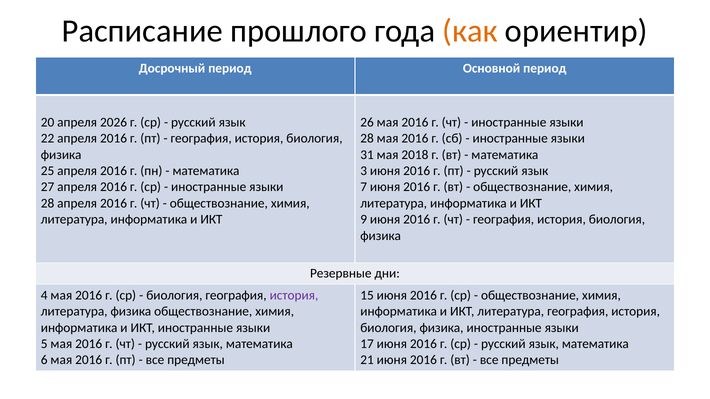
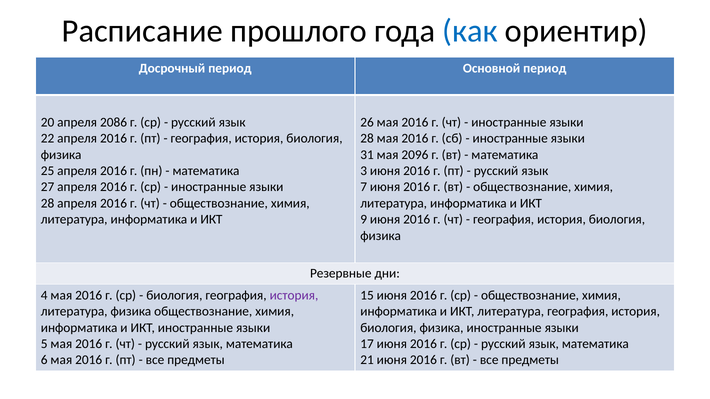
как colour: orange -> blue
2026: 2026 -> 2086
2018: 2018 -> 2096
